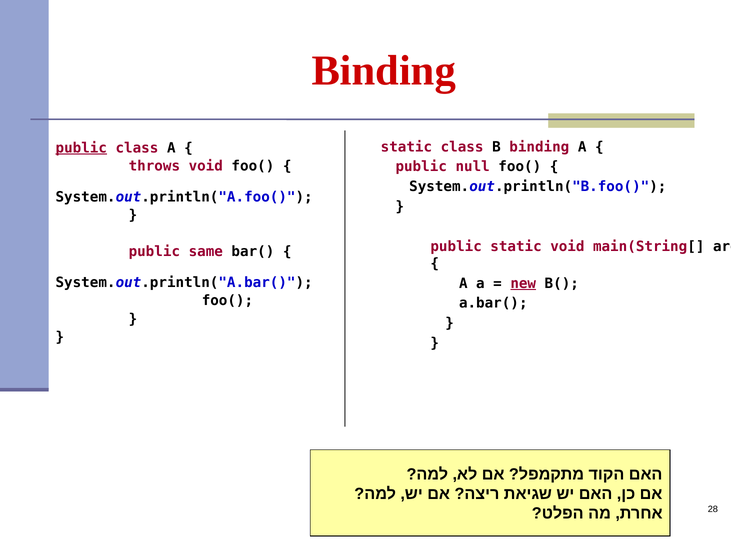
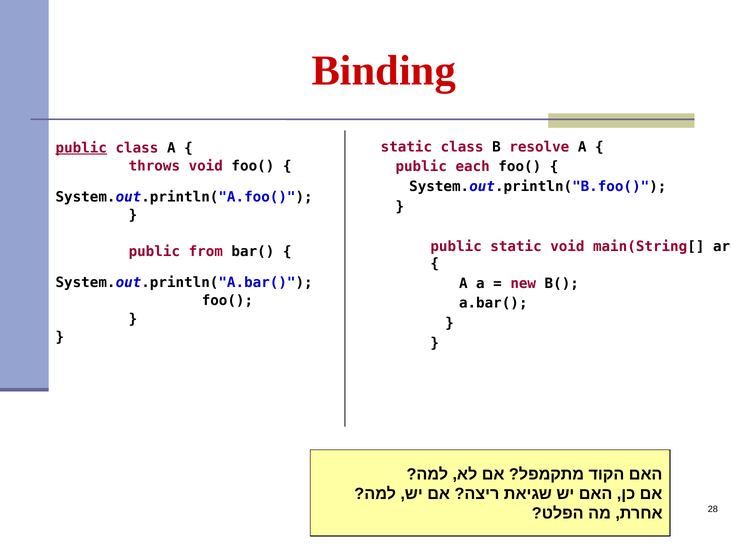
B binding: binding -> resolve
null: null -> each
same: same -> from
new underline: present -> none
